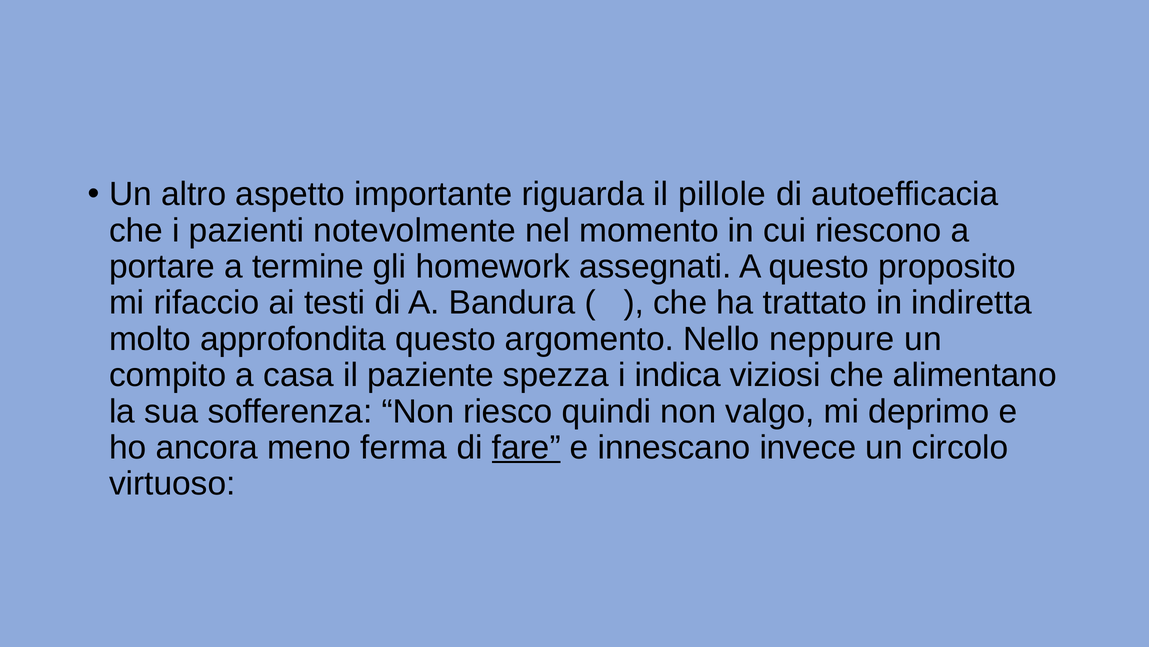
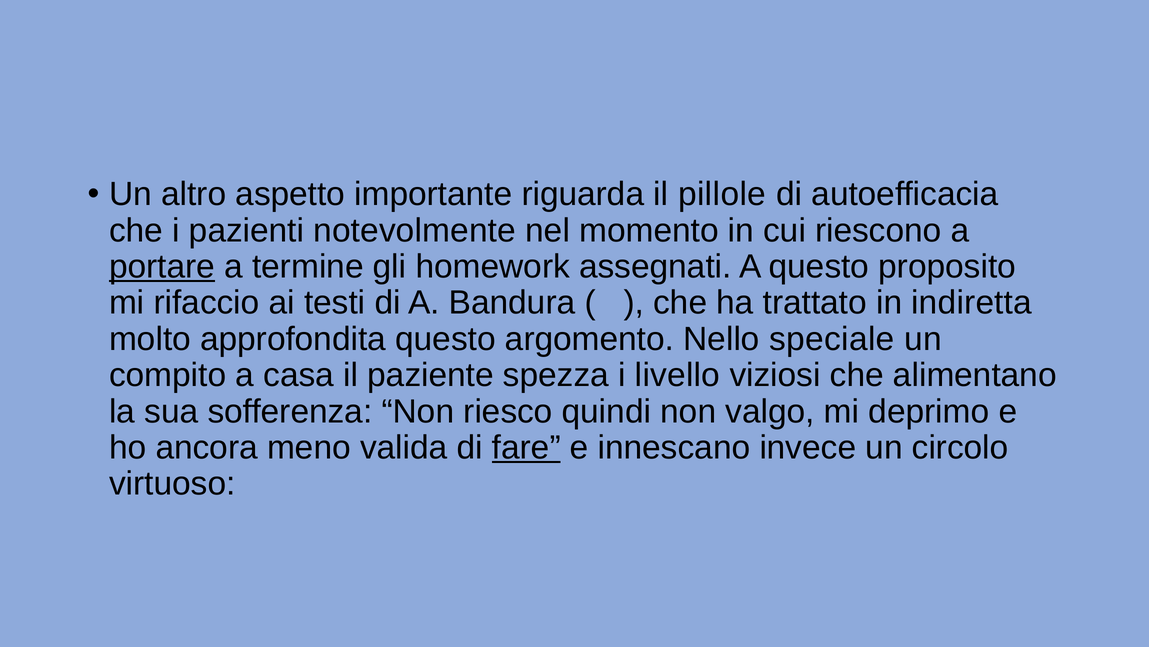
portare underline: none -> present
neppure: neppure -> speciale
indica: indica -> livello
ferma: ferma -> valida
